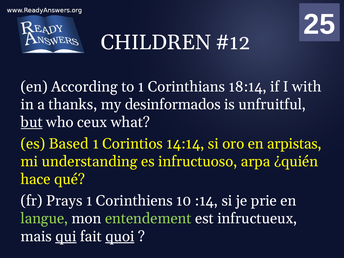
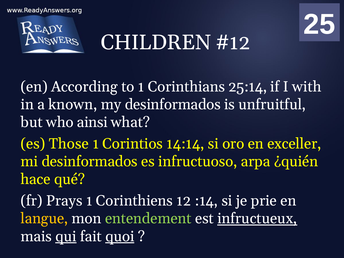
18:14: 18:14 -> 25:14
thanks: thanks -> known
but underline: present -> none
ceux: ceux -> ainsi
Based: Based -> Those
arpistas: arpistas -> exceller
mi understanding: understanding -> desinformados
Corinthiens 10: 10 -> 12
langue colour: light green -> yellow
infructueux underline: none -> present
